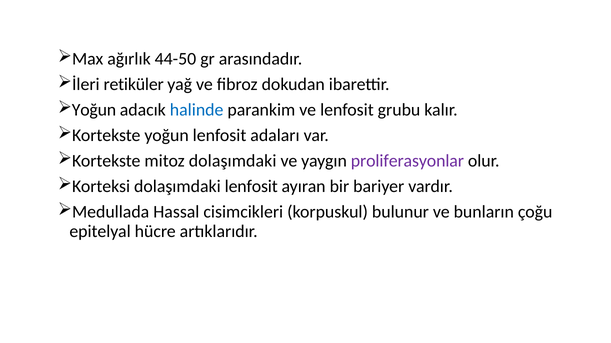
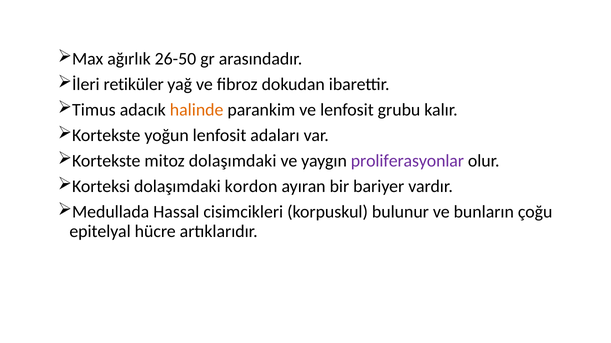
44-50: 44-50 -> 26-50
Yoğun at (94, 110): Yoğun -> Timus
halinde colour: blue -> orange
dolaşımdaki lenfosit: lenfosit -> kordon
